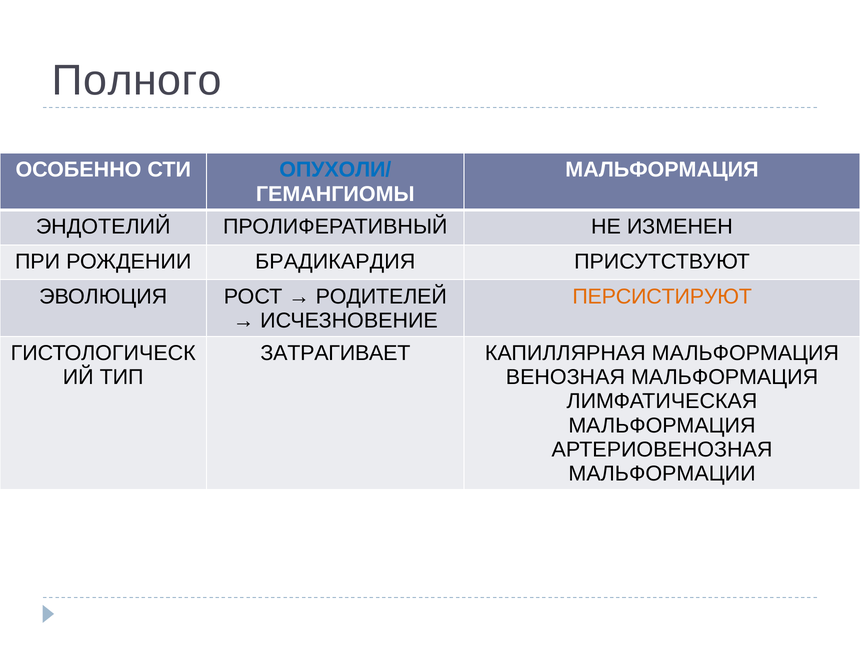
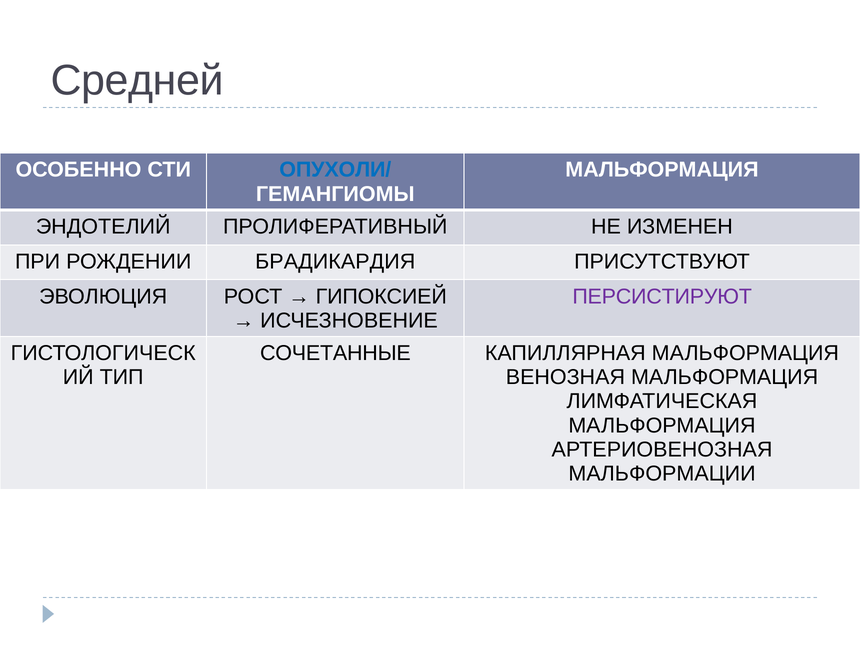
Полного: Полного -> Средней
РОДИТЕЛЕЙ: РОДИТЕЛЕЙ -> ГИПОКСИЕЙ
ПЕРСИСТИРУЮТ colour: orange -> purple
ЗАТРАГИВАЕТ: ЗАТРАГИВАЕТ -> СОЧЕТАННЫЕ
